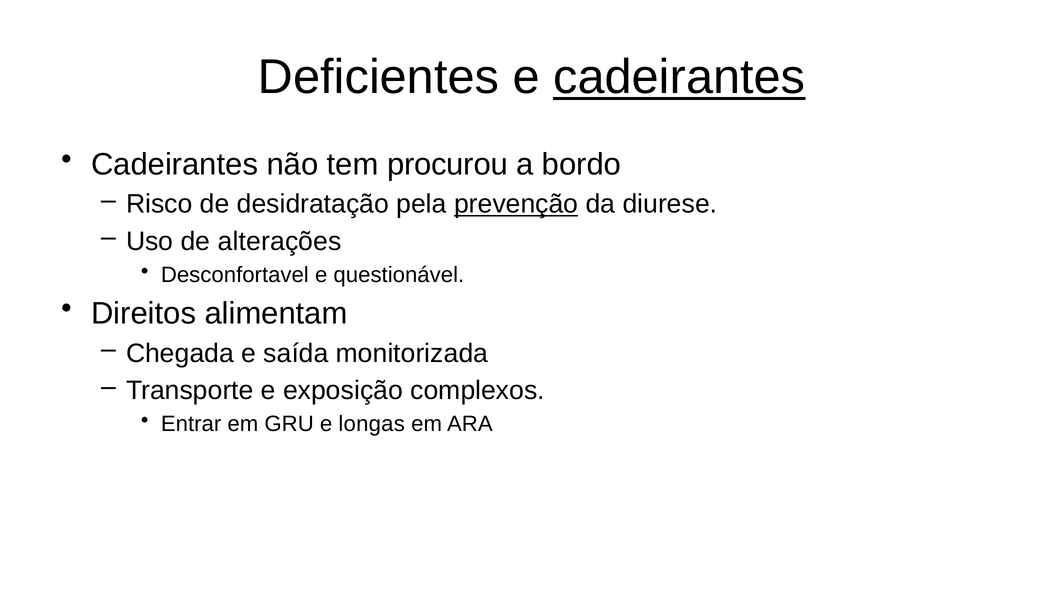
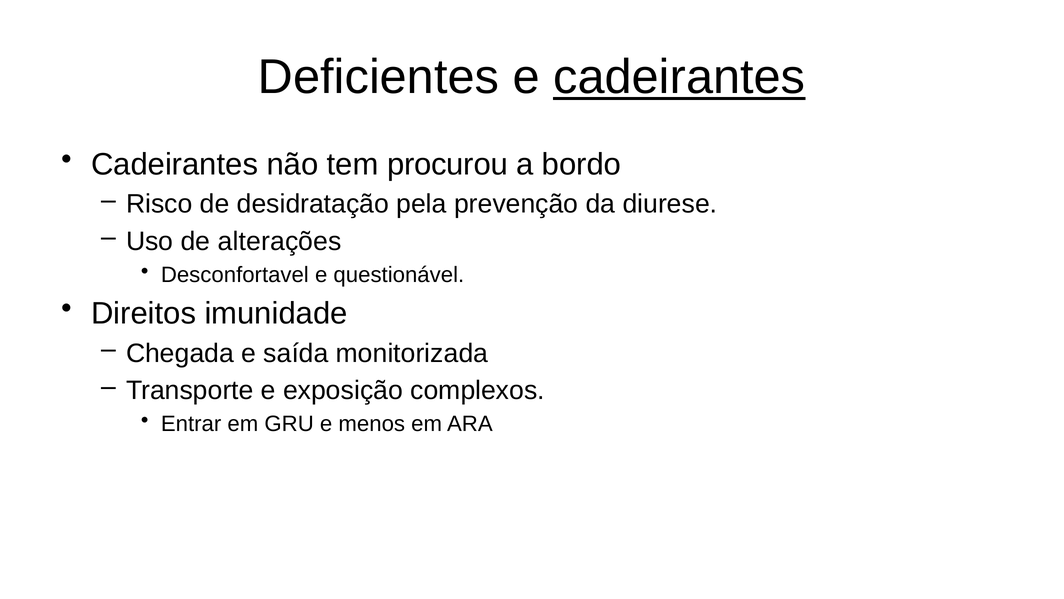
prevenção underline: present -> none
alimentam: alimentam -> imunidade
longas: longas -> menos
